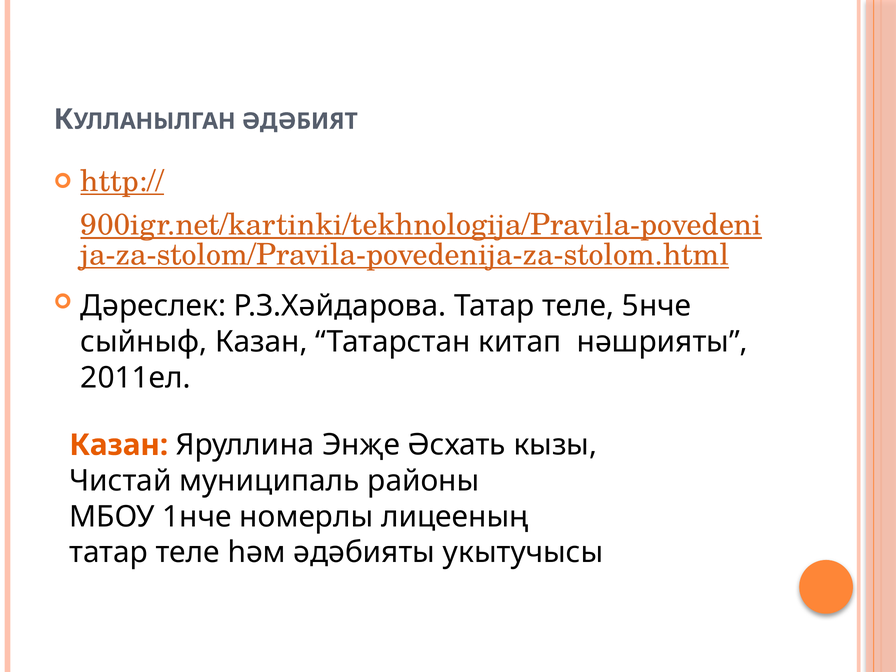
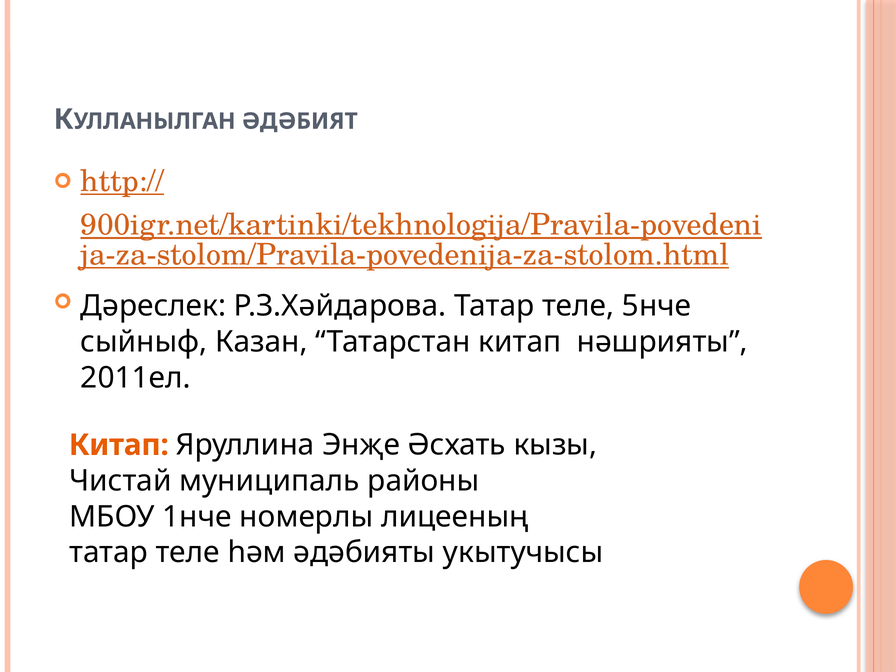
Казан at (119, 445): Казан -> Китап
